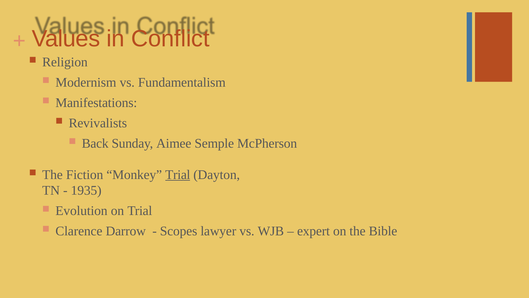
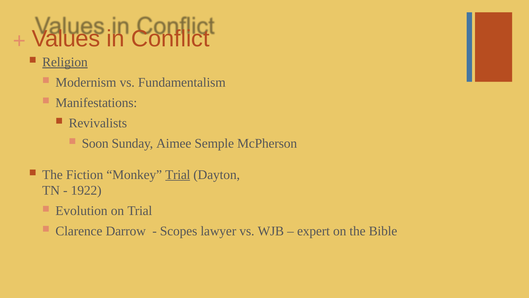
Religion underline: none -> present
Back: Back -> Soon
1935: 1935 -> 1922
